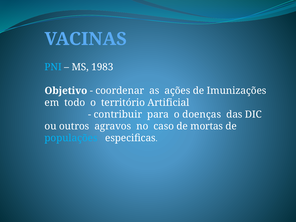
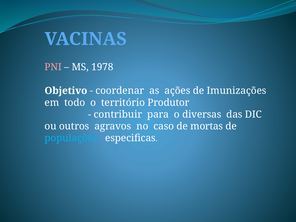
PNI colour: light blue -> pink
1983: 1983 -> 1978
Artificial: Artificial -> Produtor
doenças: doenças -> diversas
